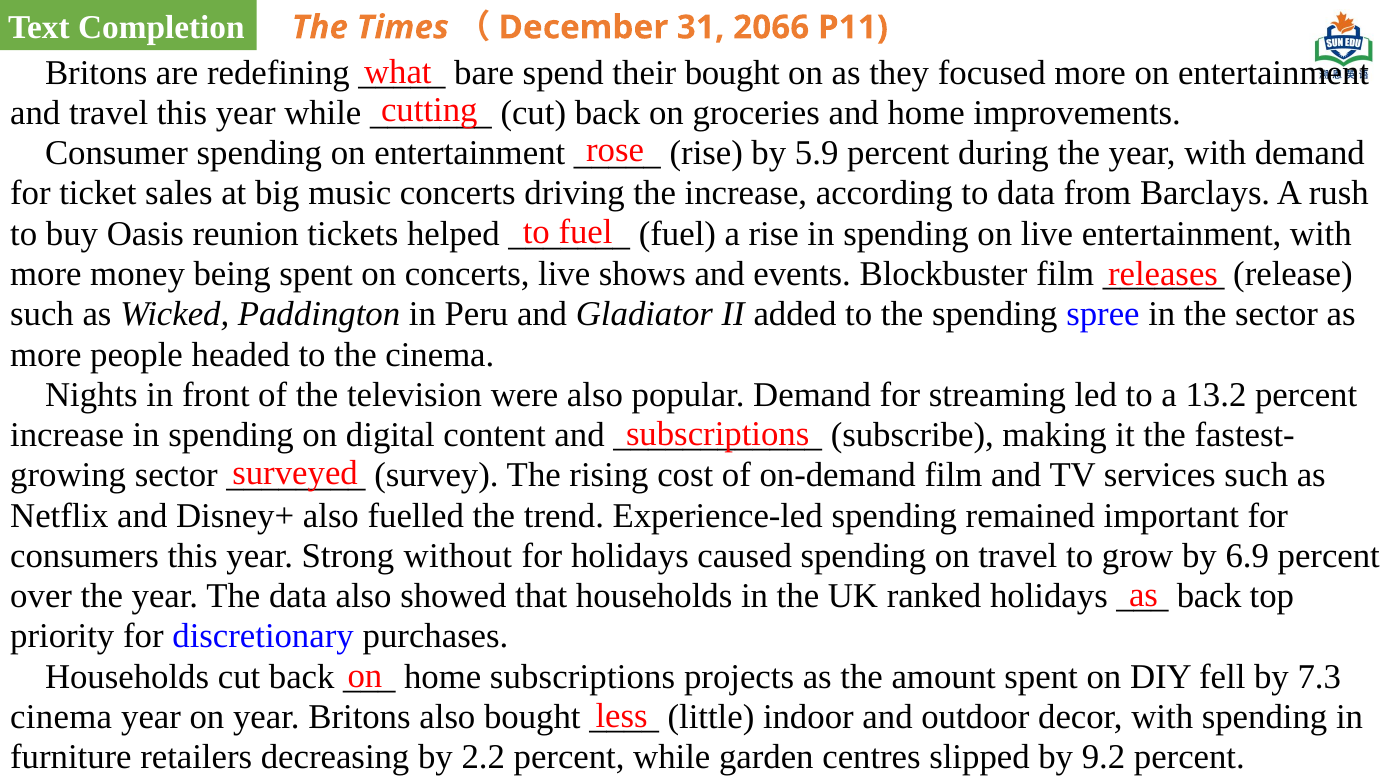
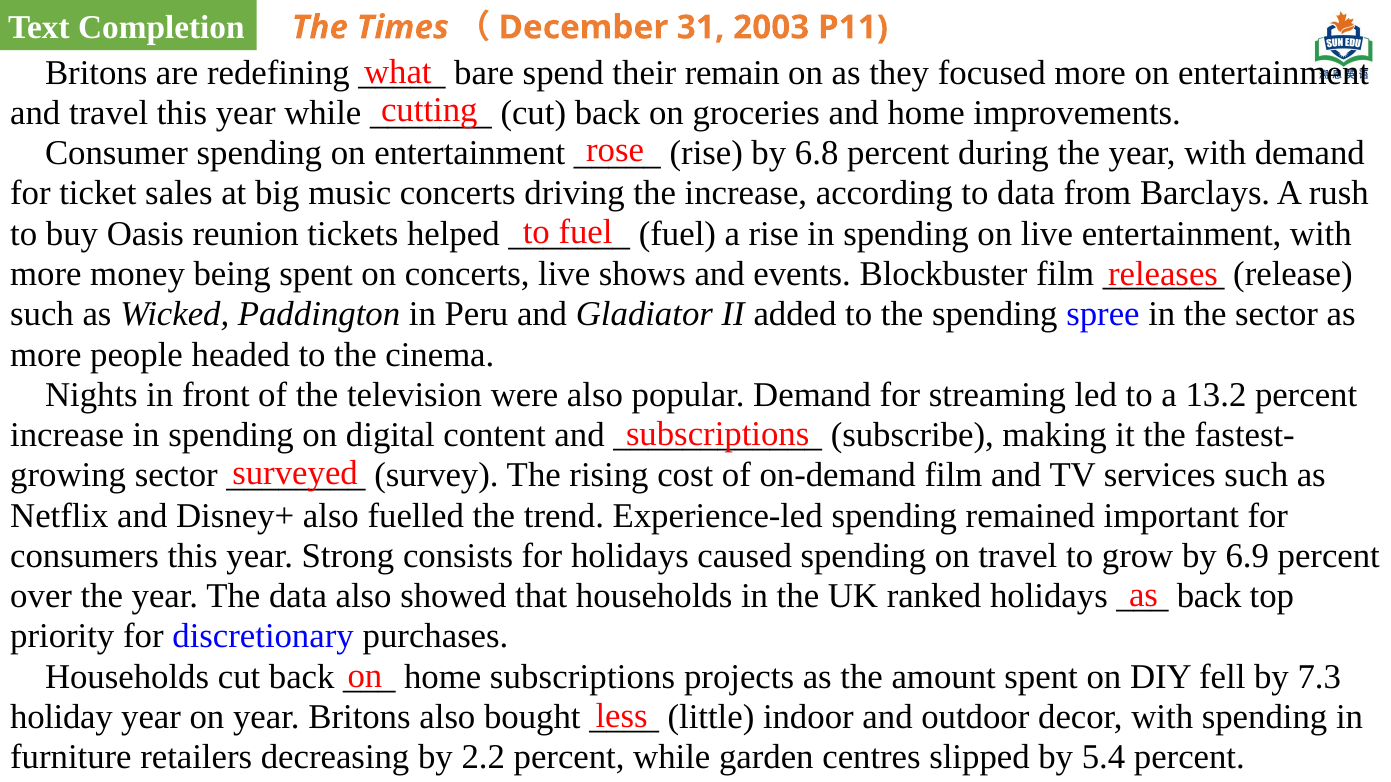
2066: 2066 -> 2003
their bought: bought -> remain
5.9: 5.9 -> 6.8
without: without -> consists
cinema at (61, 717): cinema -> holiday
9.2: 9.2 -> 5.4
